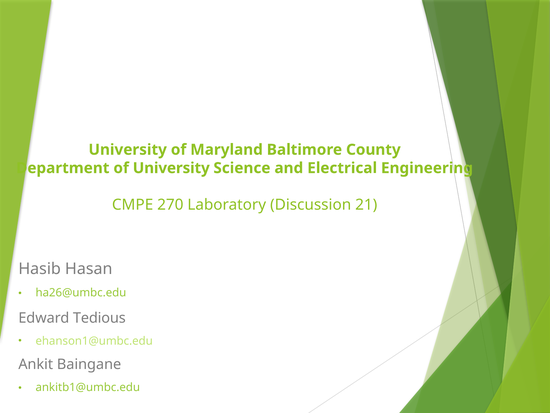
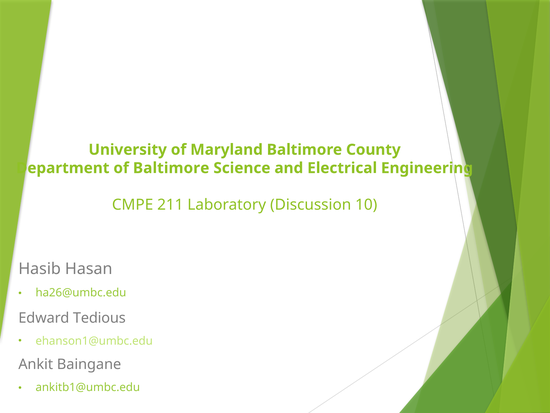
of University: University -> Baltimore
270: 270 -> 211
21: 21 -> 10
